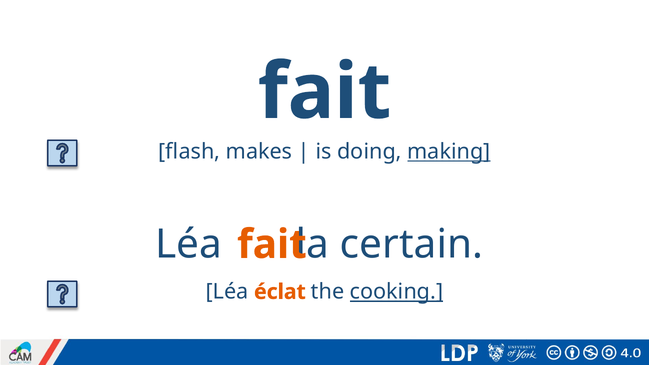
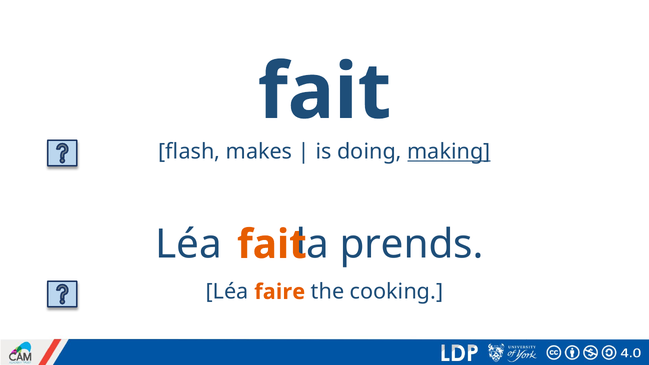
certain: certain -> prends
éclat: éclat -> faire
cooking underline: present -> none
